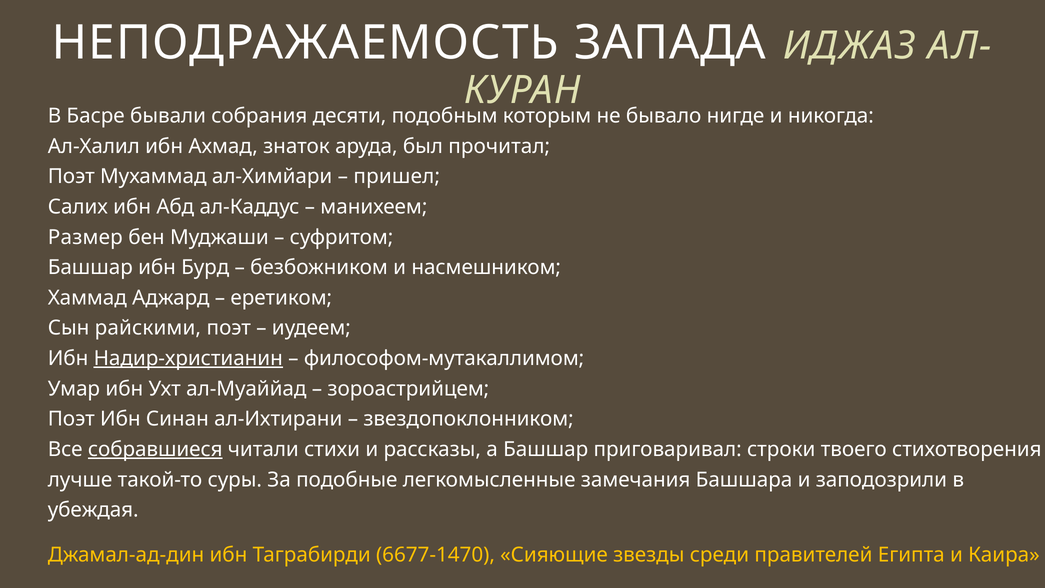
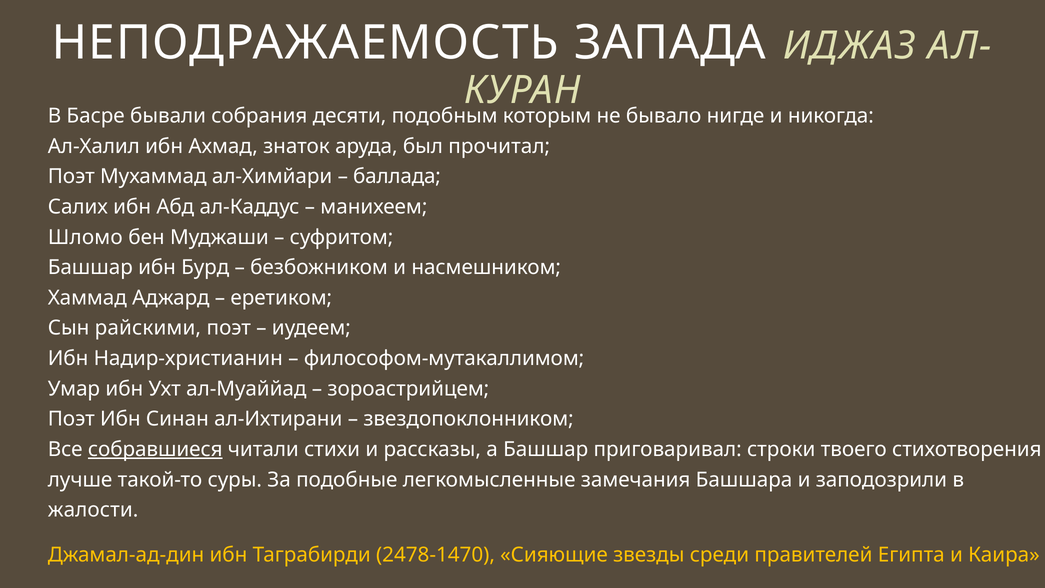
пришел: пришел -> баллада
Размер: Размер -> Шломо
Надир-христианин underline: present -> none
убеждая: убеждая -> жалости
6677-1470: 6677-1470 -> 2478-1470
